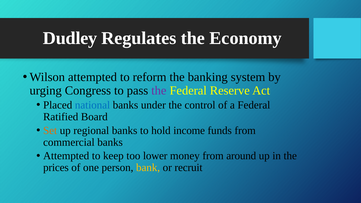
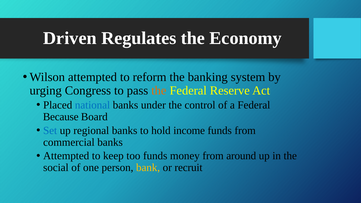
Dudley: Dudley -> Driven
the at (159, 91) colour: purple -> orange
Ratified: Ratified -> Because
Set colour: orange -> blue
too lower: lower -> funds
prices: prices -> social
